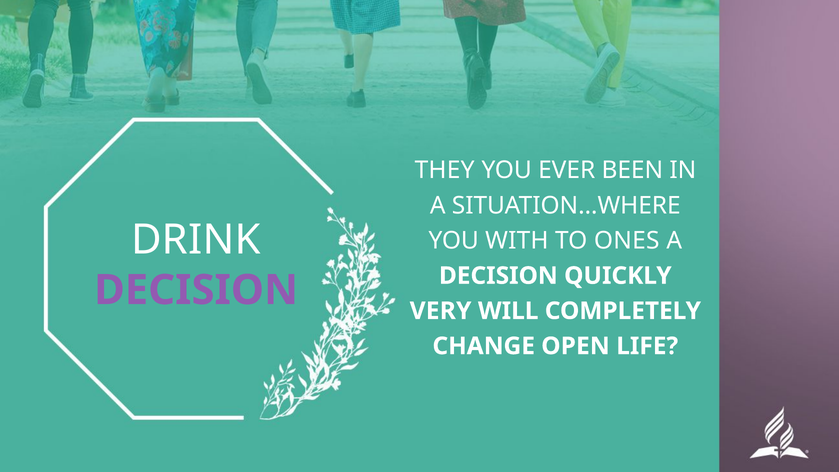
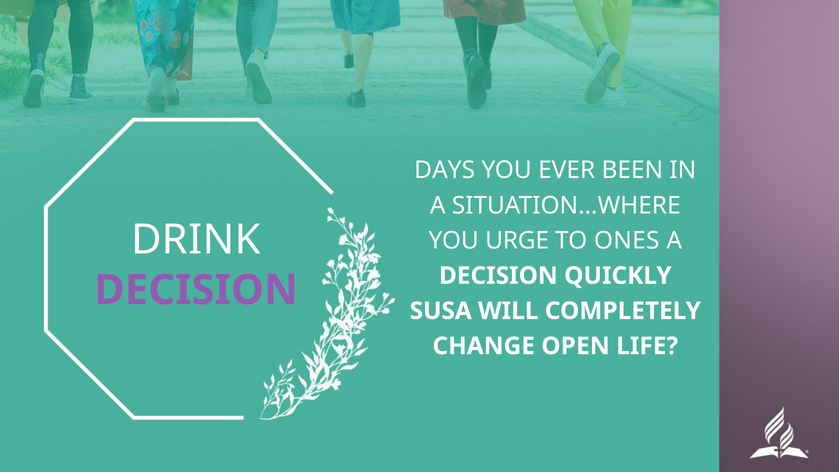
THEY: THEY -> DAYS
WITH: WITH -> URGE
VERY: VERY -> SUSA
